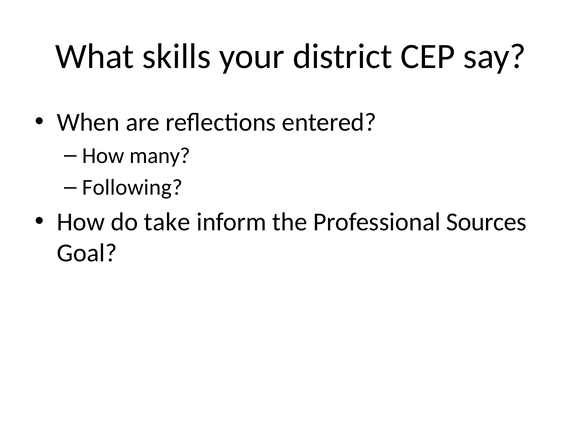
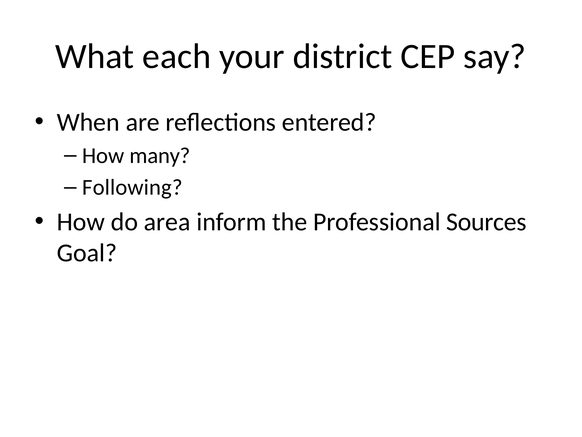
skills: skills -> each
take: take -> area
